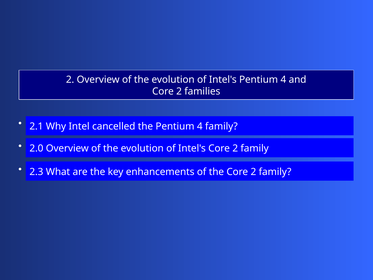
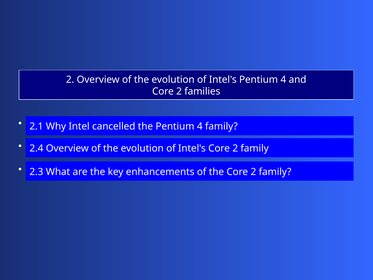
2.0: 2.0 -> 2.4
